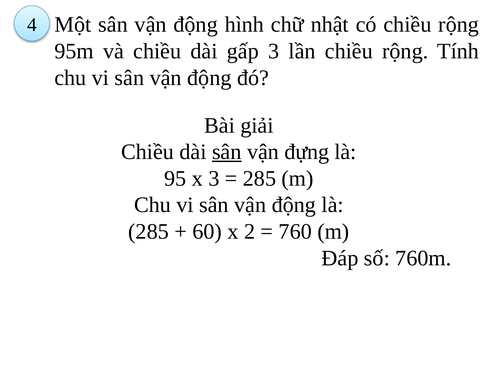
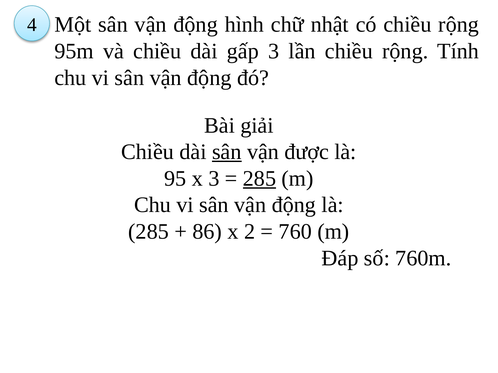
đựng: đựng -> được
285 at (260, 179) underline: none -> present
60: 60 -> 86
